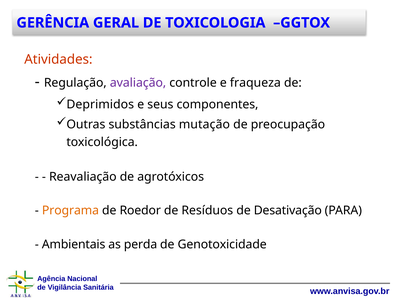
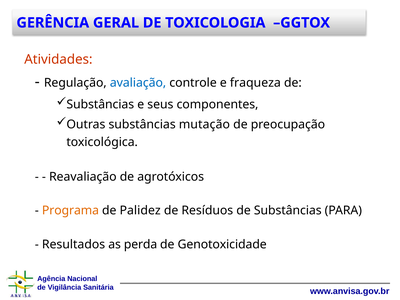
avaliação colour: purple -> blue
Deprimidos at (100, 104): Deprimidos -> Substâncias
Roedor: Roedor -> Palidez
de Desativação: Desativação -> Substâncias
Ambientais: Ambientais -> Resultados
